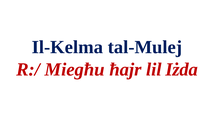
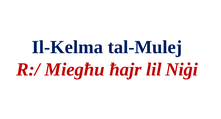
Iżda: Iżda -> Niġi
